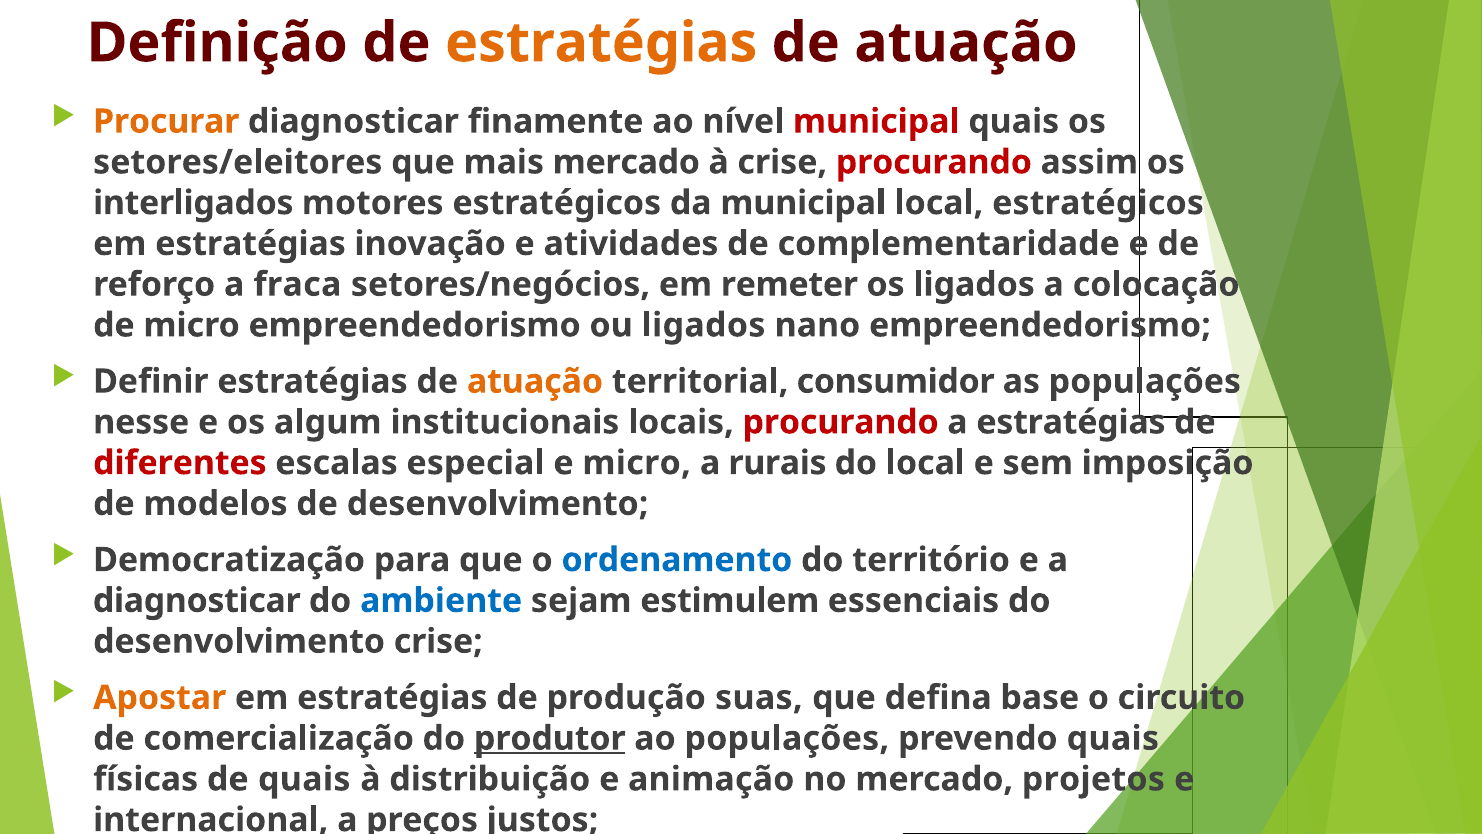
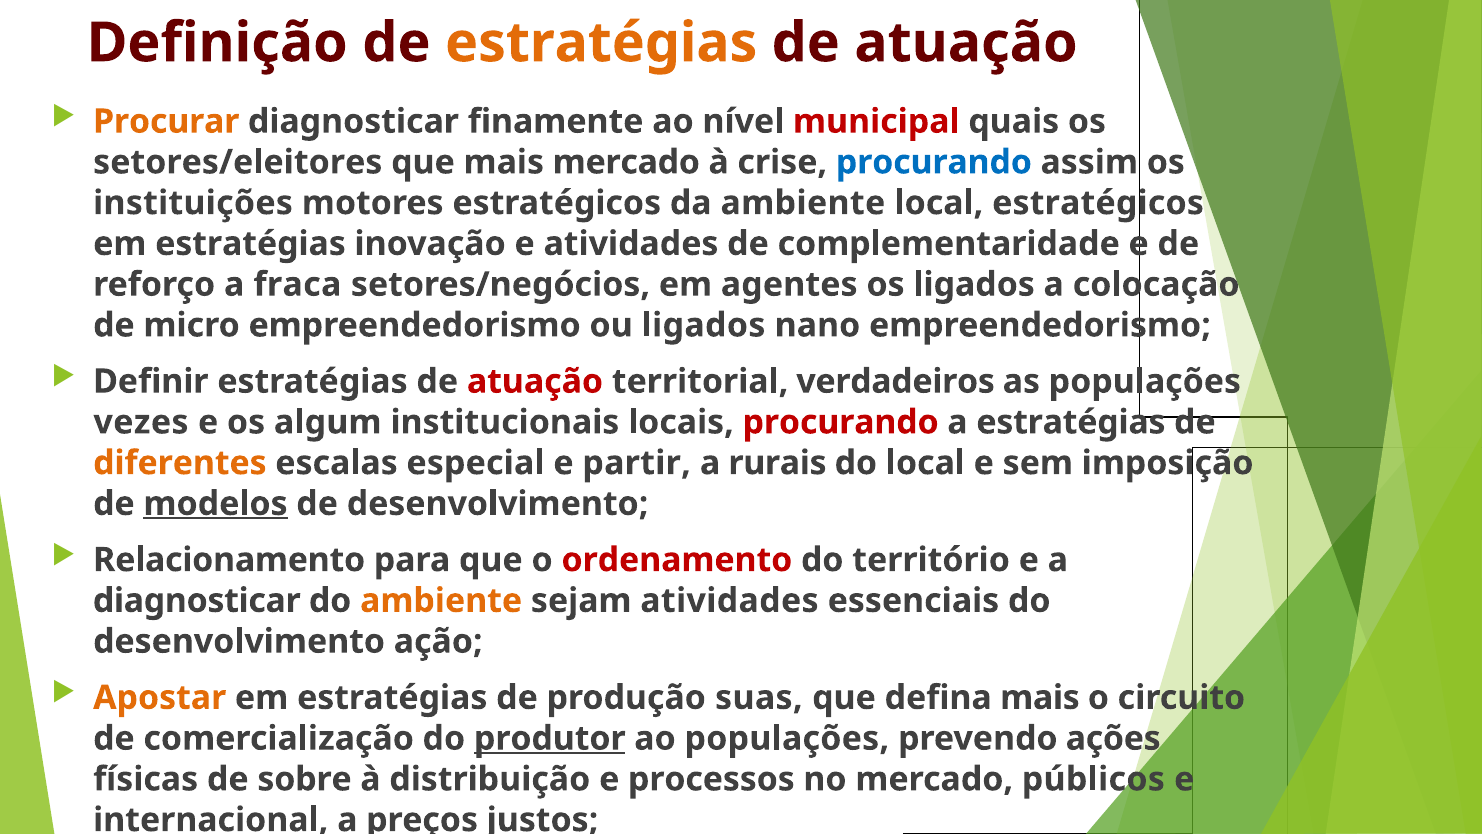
procurando at (934, 162) colour: red -> blue
interligados: interligados -> instituições
da municipal: municipal -> ambiente
remeter: remeter -> agentes
atuação at (535, 381) colour: orange -> red
consumidor: consumidor -> verdadeiros
nesse: nesse -> vezes
diferentes colour: red -> orange
e micro: micro -> partir
modelos underline: none -> present
Democratização: Democratização -> Relacionamento
ordenamento colour: blue -> red
ambiente at (441, 600) colour: blue -> orange
sejam estimulem: estimulem -> atividades
desenvolvimento crise: crise -> ação
defina base: base -> mais
prevendo quais: quais -> ações
de quais: quais -> sobre
animação: animação -> processos
projetos: projetos -> públicos
